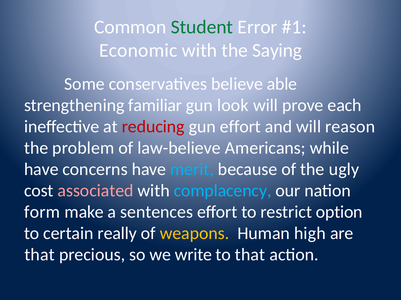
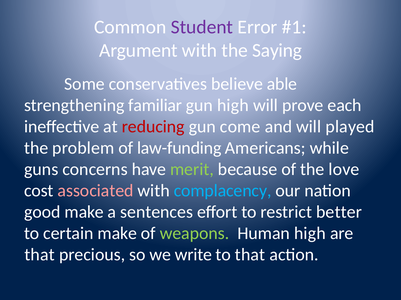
Student colour: green -> purple
Economic: Economic -> Argument
gun look: look -> high
gun effort: effort -> come
reason: reason -> played
law-believe: law-believe -> law-funding
have at (41, 170): have -> guns
merit colour: light blue -> light green
ugly: ugly -> love
form: form -> good
option: option -> better
certain really: really -> make
weapons colour: yellow -> light green
